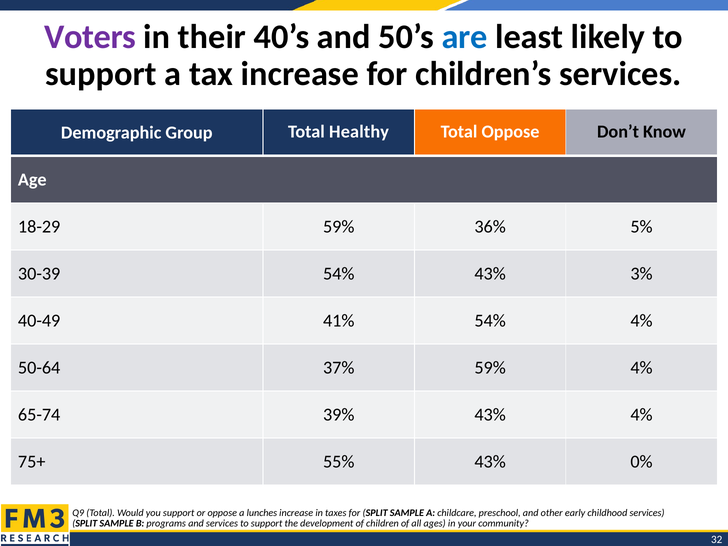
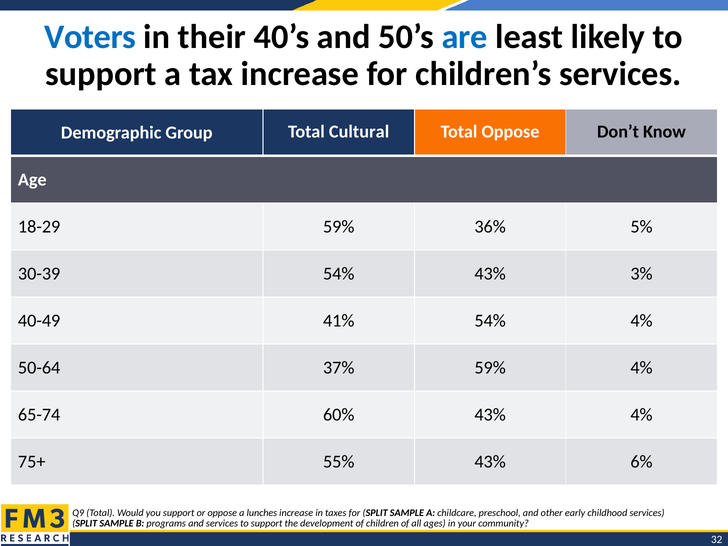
Voters colour: purple -> blue
Healthy: Healthy -> Cultural
39%: 39% -> 60%
0%: 0% -> 6%
